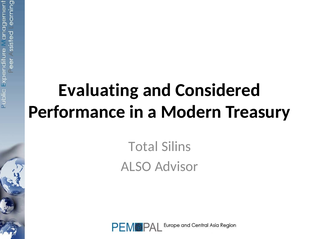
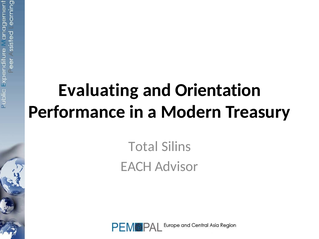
Considered: Considered -> Orientation
ALSO: ALSO -> EACH
